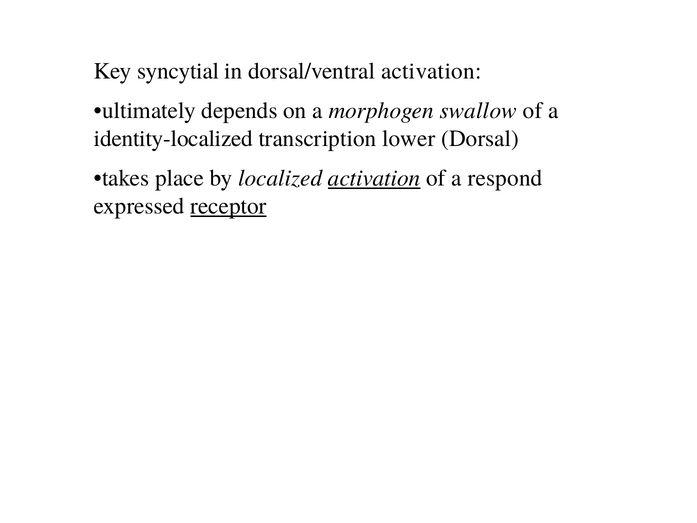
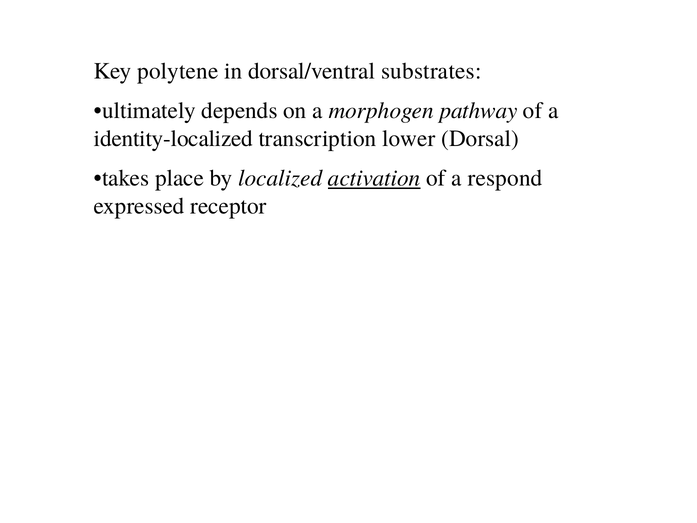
syncytial: syncytial -> polytene
dorsal/ventral activation: activation -> substrates
swallow: swallow -> pathway
receptor underline: present -> none
